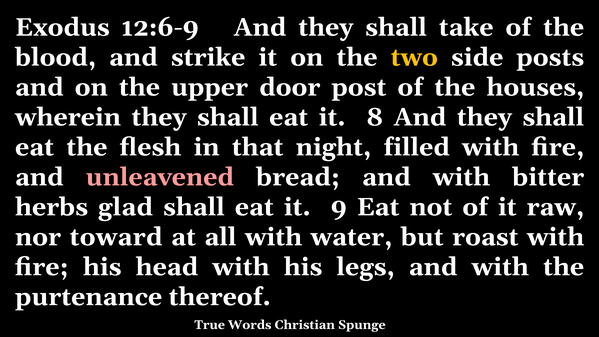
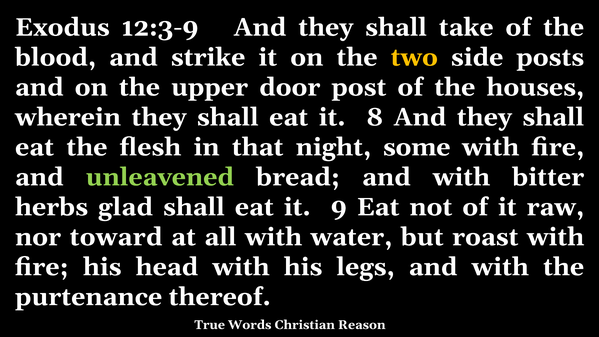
12:6-9: 12:6-9 -> 12:3-9
filled: filled -> some
unleavened colour: pink -> light green
Spunge: Spunge -> Reason
